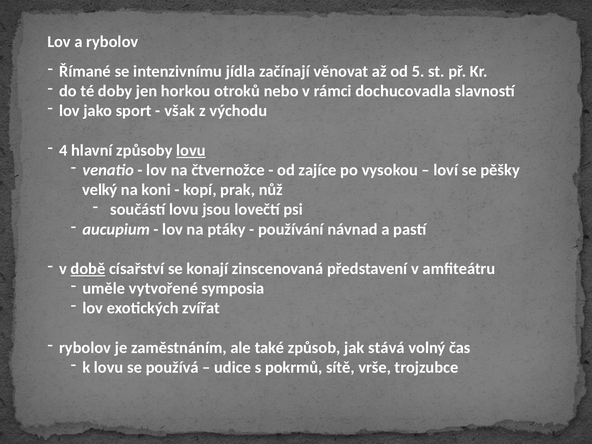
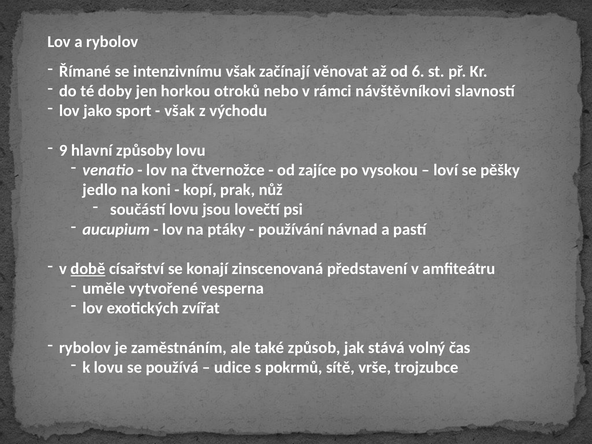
intenzivnímu jídla: jídla -> však
5: 5 -> 6
dochucovadla: dochucovadla -> návštěvníkovi
4: 4 -> 9
lovu at (191, 150) underline: present -> none
velký: velký -> jedlo
symposia: symposia -> vesperna
